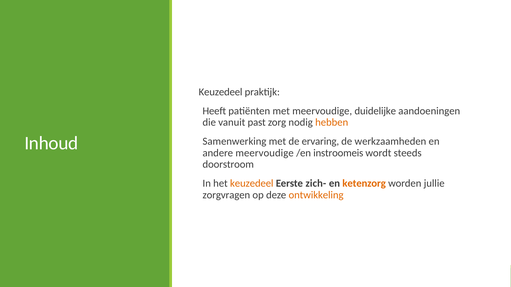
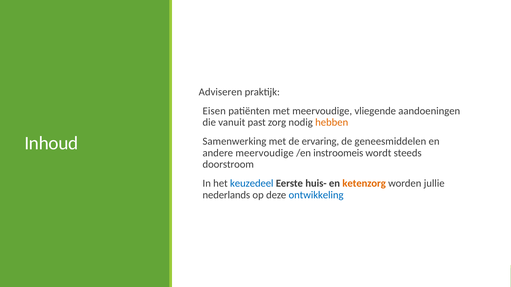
Keuzedeel at (221, 92): Keuzedeel -> Adviseren
Heeft: Heeft -> Eisen
duidelijke: duidelijke -> vliegende
werkzaamheden: werkzaamheden -> geneesmiddelen
keuzedeel at (252, 184) colour: orange -> blue
zich-: zich- -> huis-
zorgvragen: zorgvragen -> nederlands
ontwikkeling colour: orange -> blue
